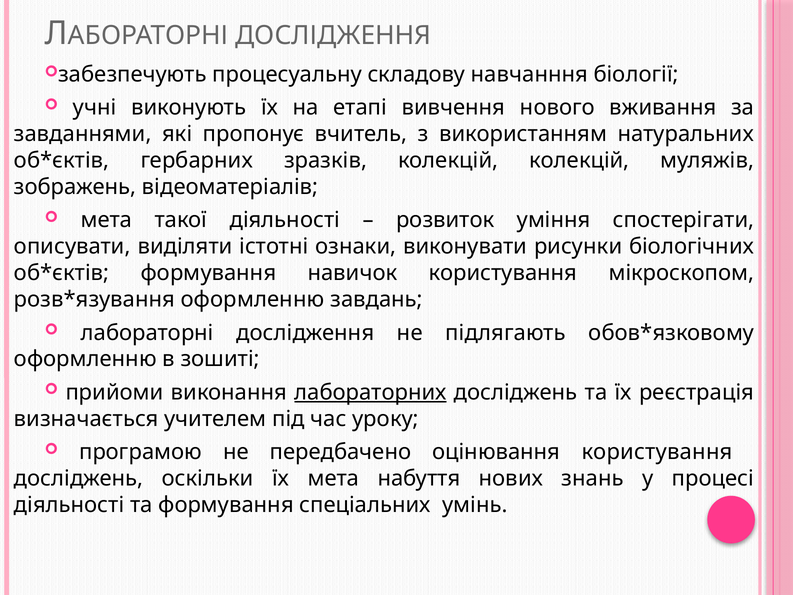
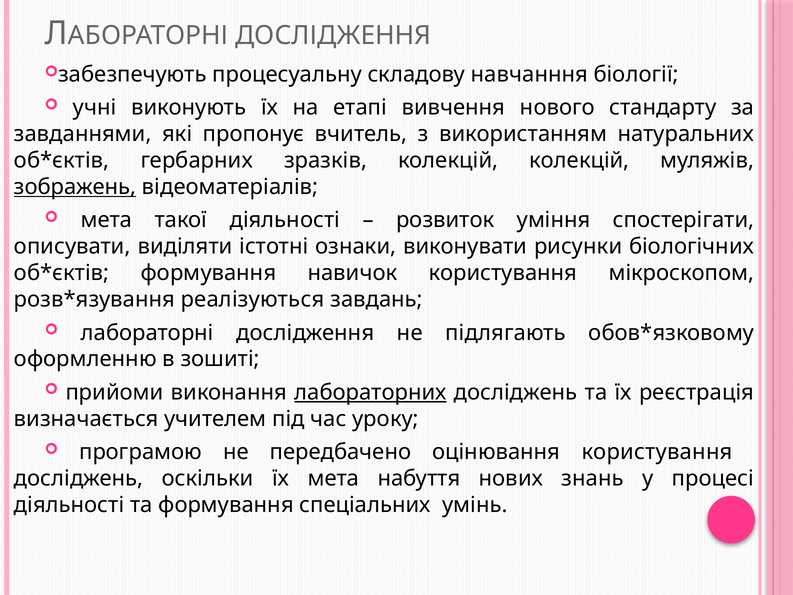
вживання: вживання -> стандарту
зображень underline: none -> present
оформленню at (253, 299): оформленню -> реалізуються
